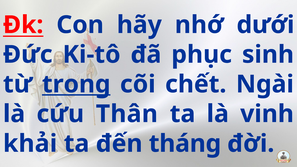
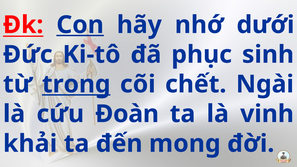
Con underline: none -> present
Thân: Thân -> Đoàn
tháng: tháng -> mong
